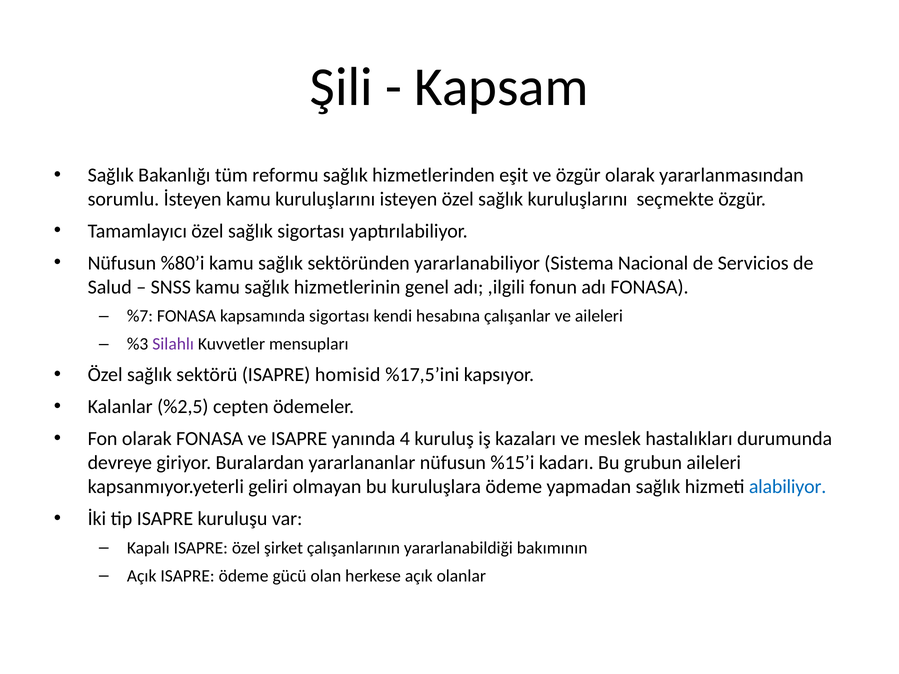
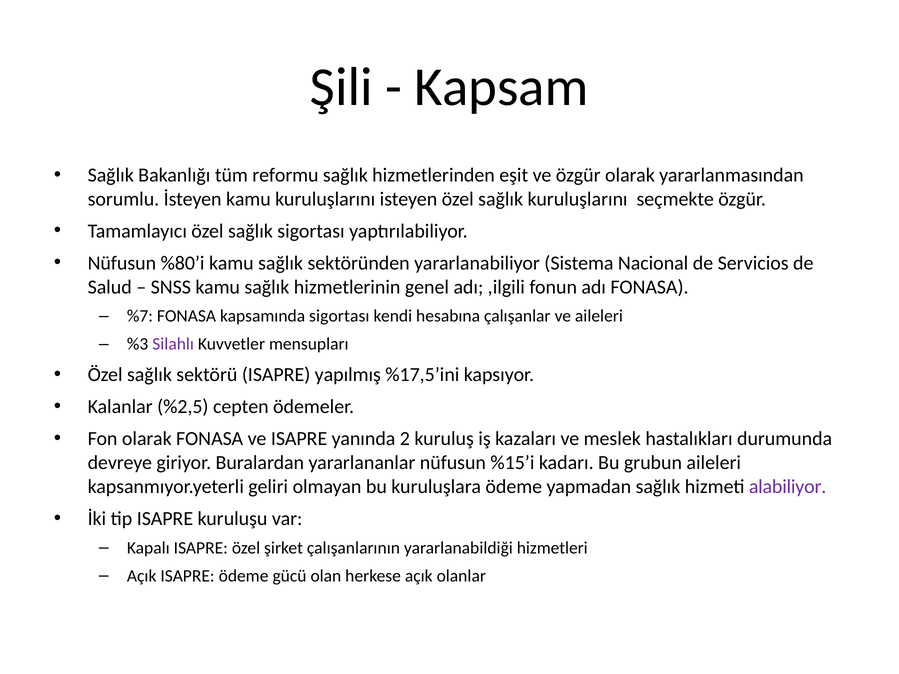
homisid: homisid -> yapılmış
4: 4 -> 2
alabiliyor colour: blue -> purple
bakımının: bakımının -> hizmetleri
